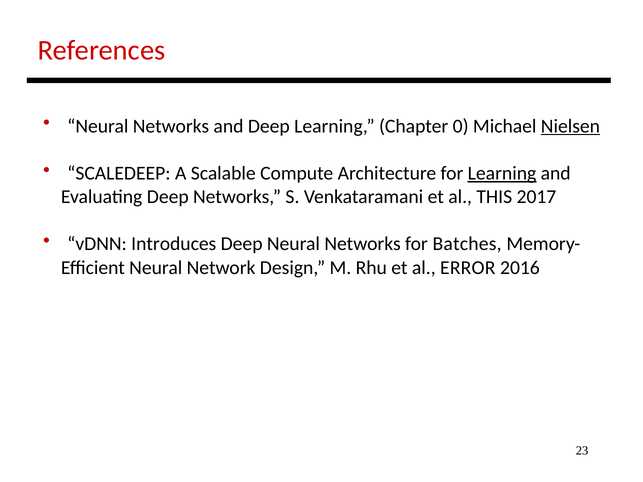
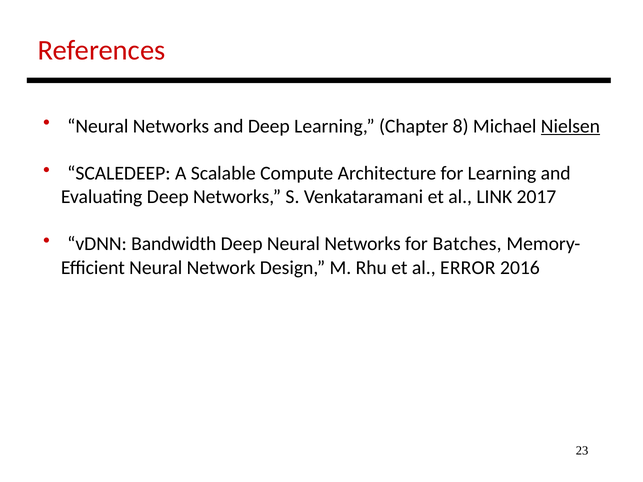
0: 0 -> 8
Learning at (502, 173) underline: present -> none
THIS: THIS -> LINK
Introduces: Introduces -> Bandwidth
